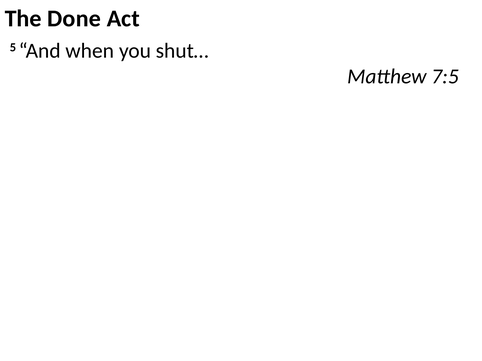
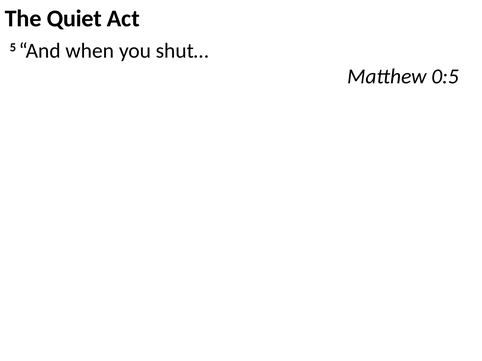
Done: Done -> Quiet
7:5: 7:5 -> 0:5
